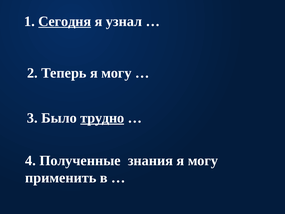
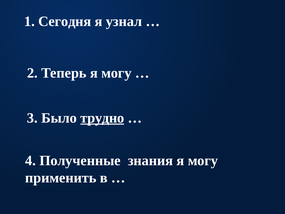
Сегодня underline: present -> none
